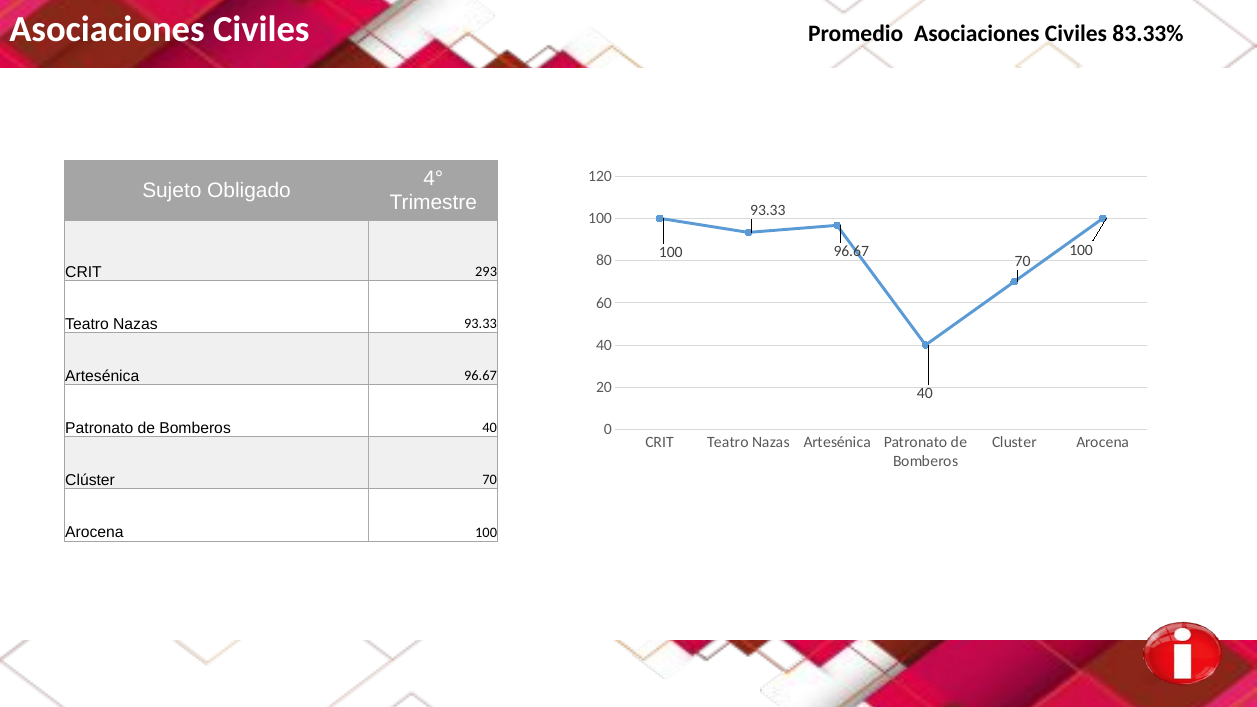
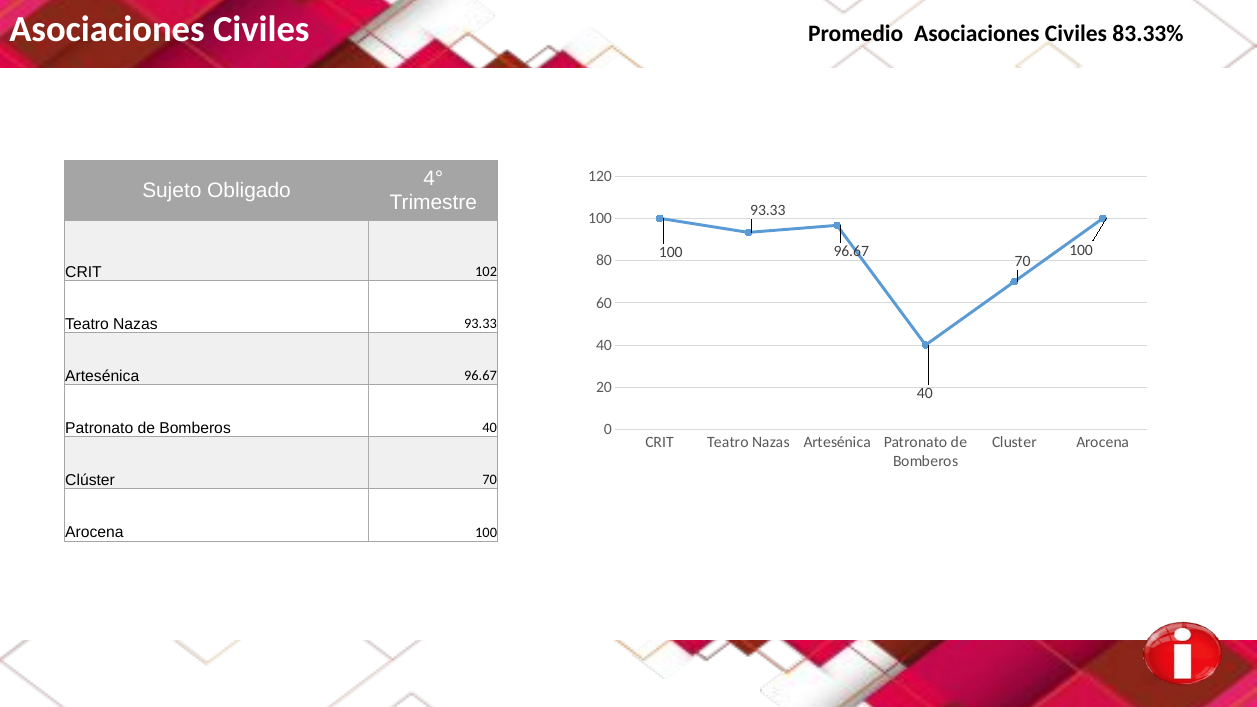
293: 293 -> 102
